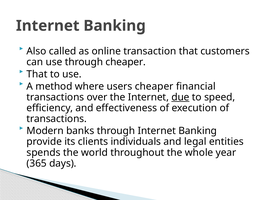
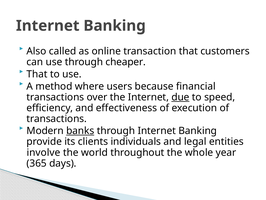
users cheaper: cheaper -> because
banks underline: none -> present
spends: spends -> involve
